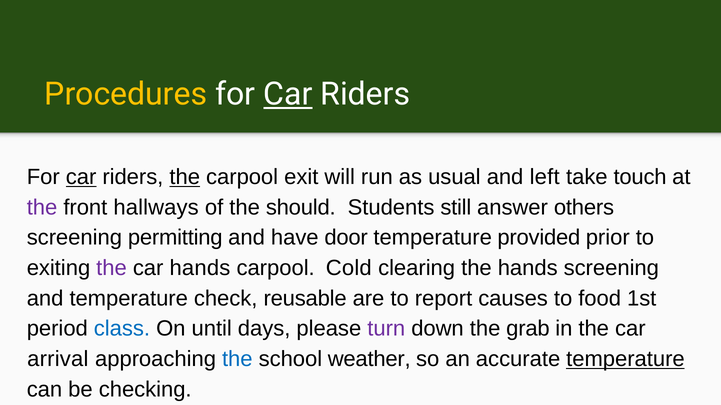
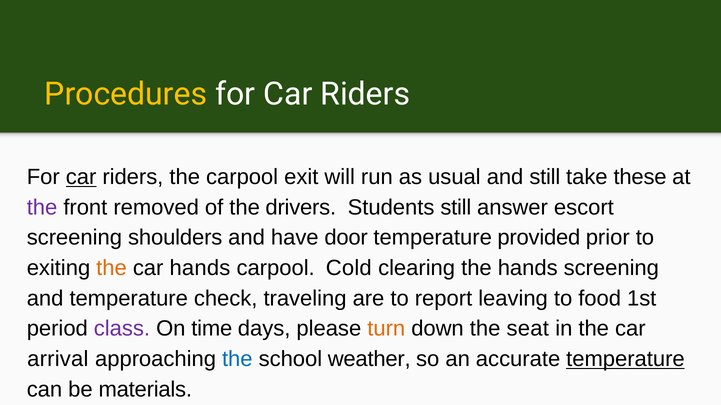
Car at (288, 95) underline: present -> none
the at (185, 177) underline: present -> none
and left: left -> still
touch: touch -> these
hallways: hallways -> removed
should: should -> drivers
others: others -> escort
permitting: permitting -> shoulders
the at (112, 268) colour: purple -> orange
reusable: reusable -> traveling
causes: causes -> leaving
class colour: blue -> purple
until: until -> time
turn colour: purple -> orange
grab: grab -> seat
checking: checking -> materials
